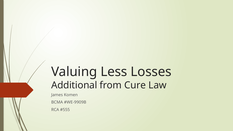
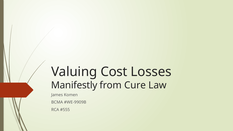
Less: Less -> Cost
Additional: Additional -> Manifestly
